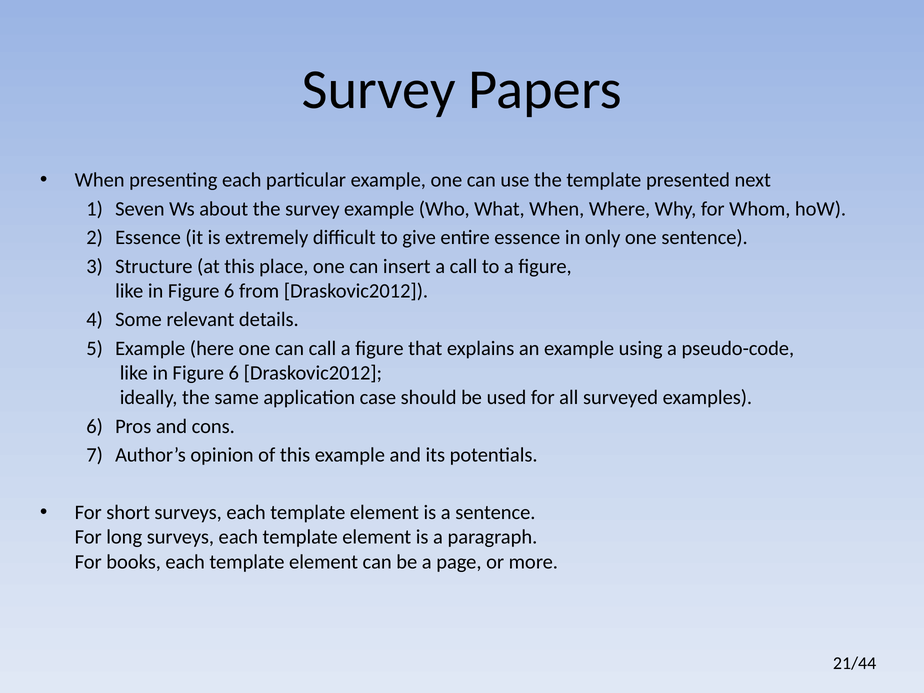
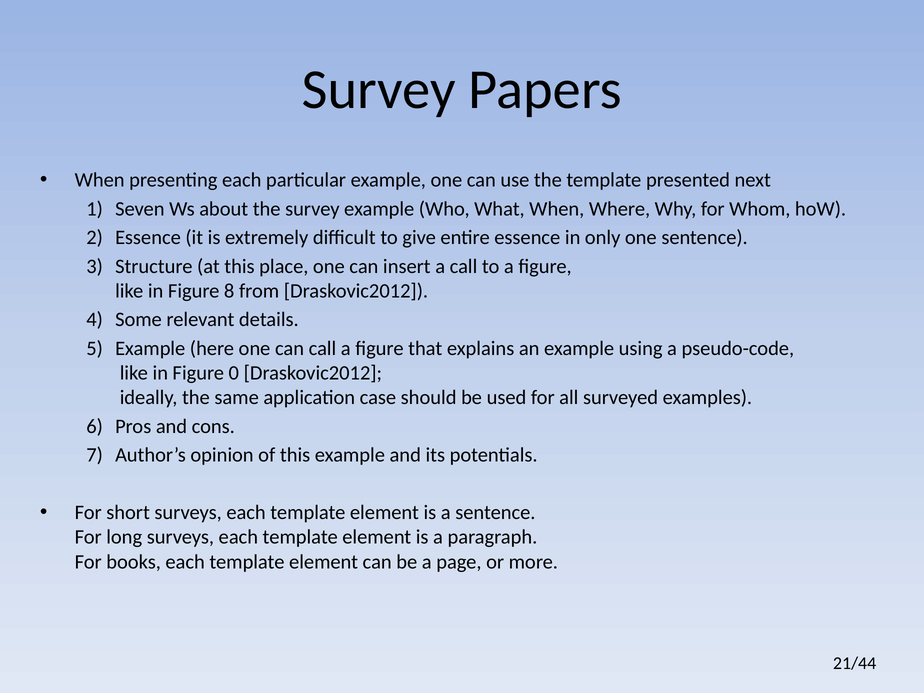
6 at (229, 291): 6 -> 8
6 at (234, 373): 6 -> 0
